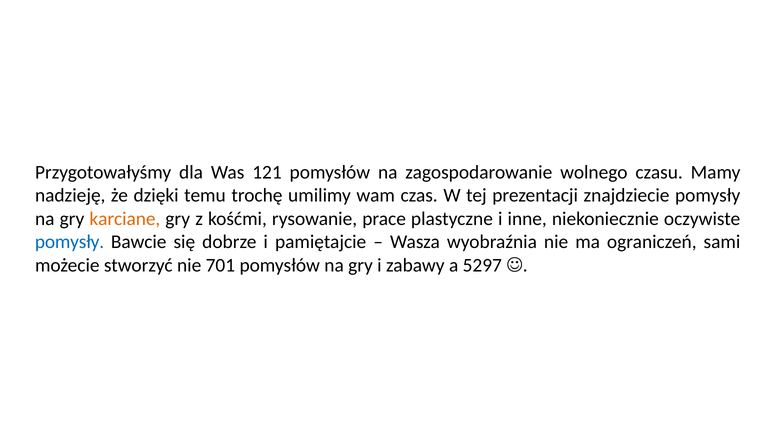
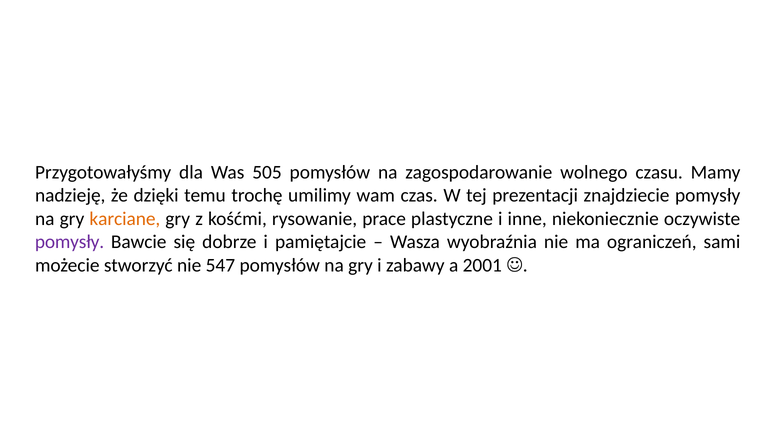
121: 121 -> 505
pomysły at (70, 242) colour: blue -> purple
701: 701 -> 547
5297: 5297 -> 2001
